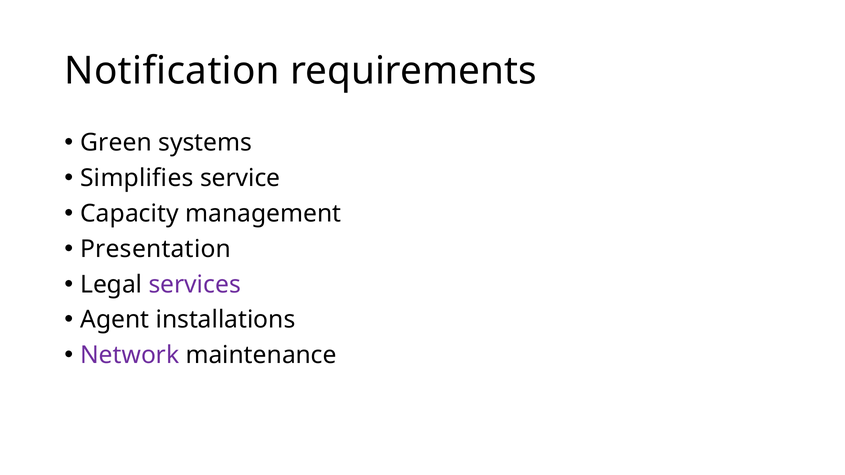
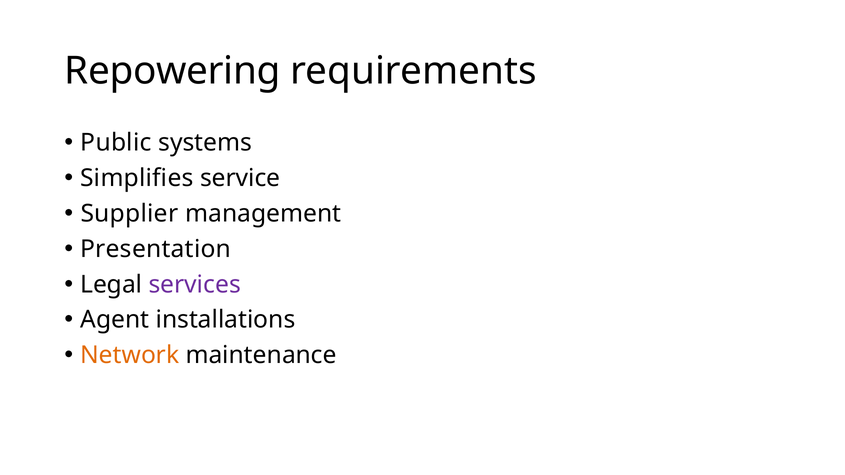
Notification: Notification -> Repowering
Green: Green -> Public
Capacity: Capacity -> Supplier
Network colour: purple -> orange
